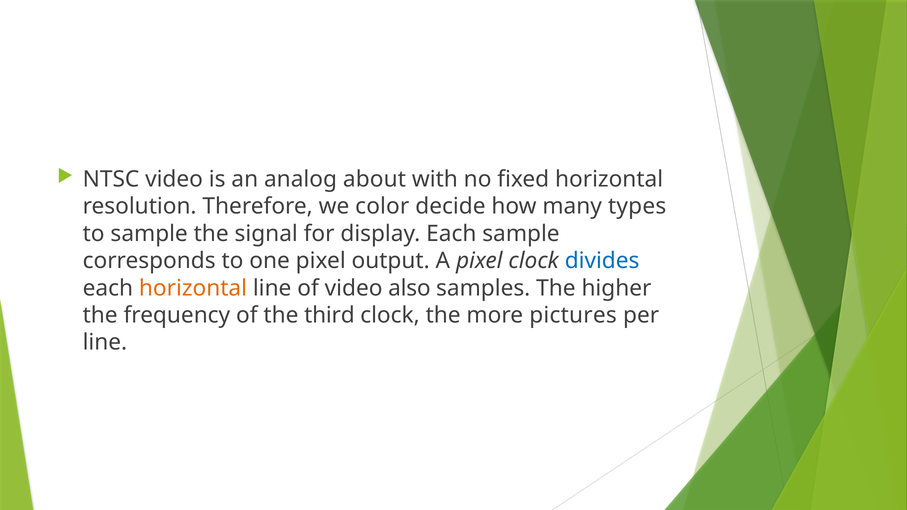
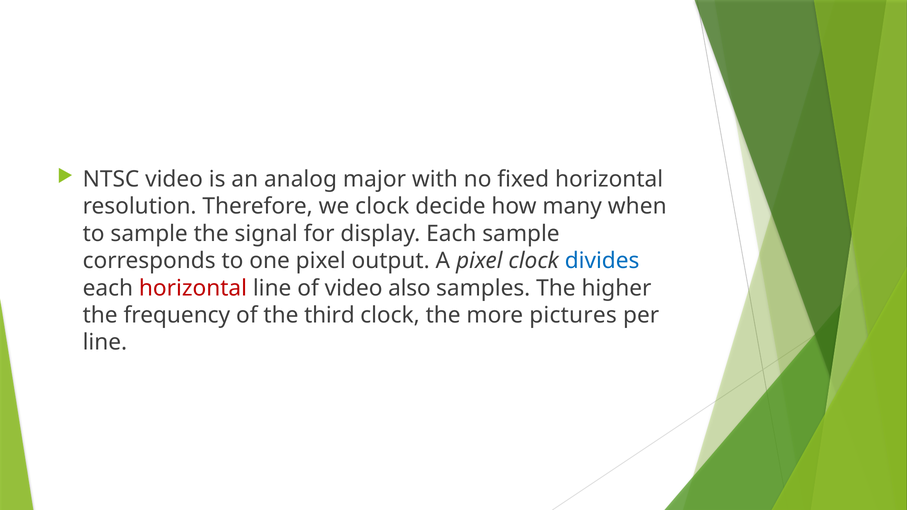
about: about -> major
we color: color -> clock
types: types -> when
horizontal at (193, 288) colour: orange -> red
